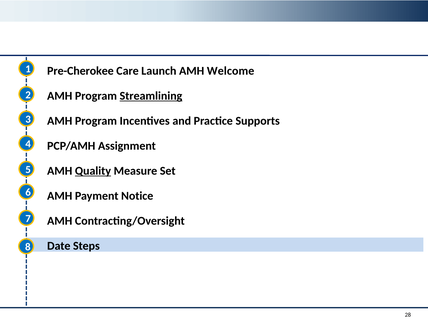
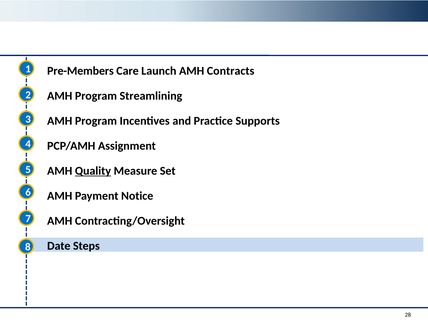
Pre-Cherokee: Pre-Cherokee -> Pre-Members
Welcome: Welcome -> Contracts
Streamlining underline: present -> none
